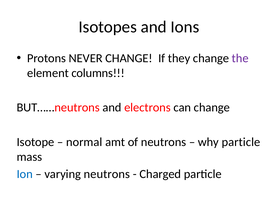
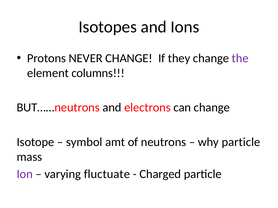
normal: normal -> symbol
Ion colour: blue -> purple
varying neutrons: neutrons -> fluctuate
